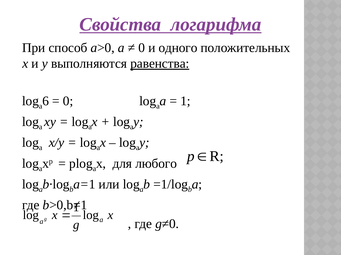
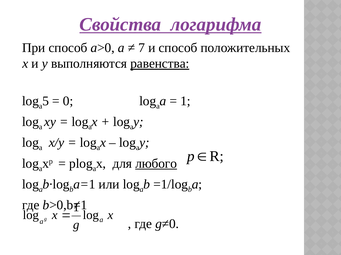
0 at (142, 48): 0 -> 7
и одного: одного -> способ
6: 6 -> 5
любого underline: none -> present
